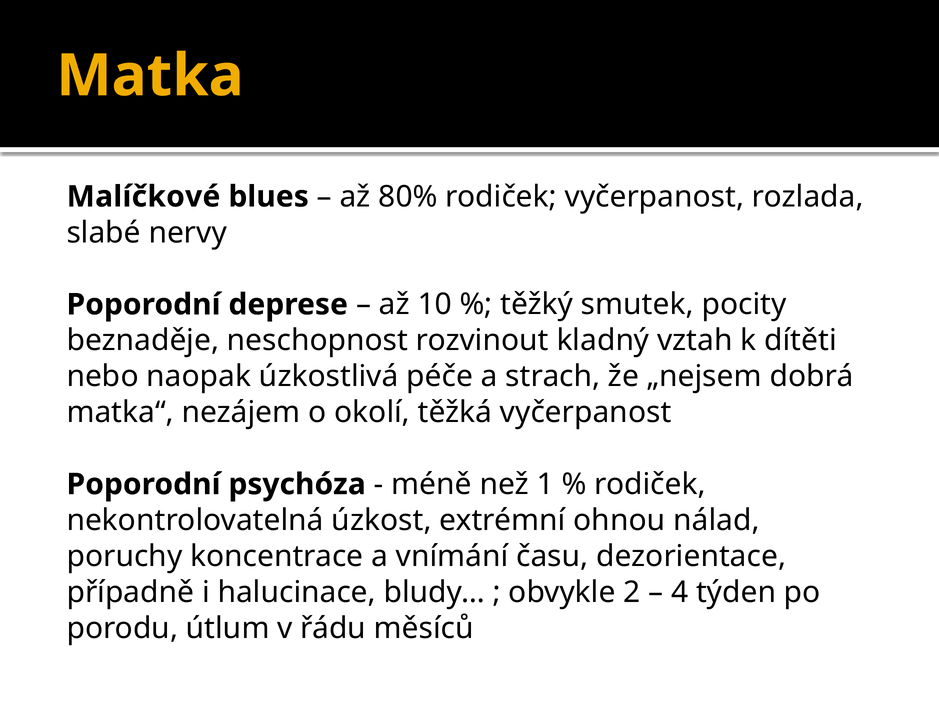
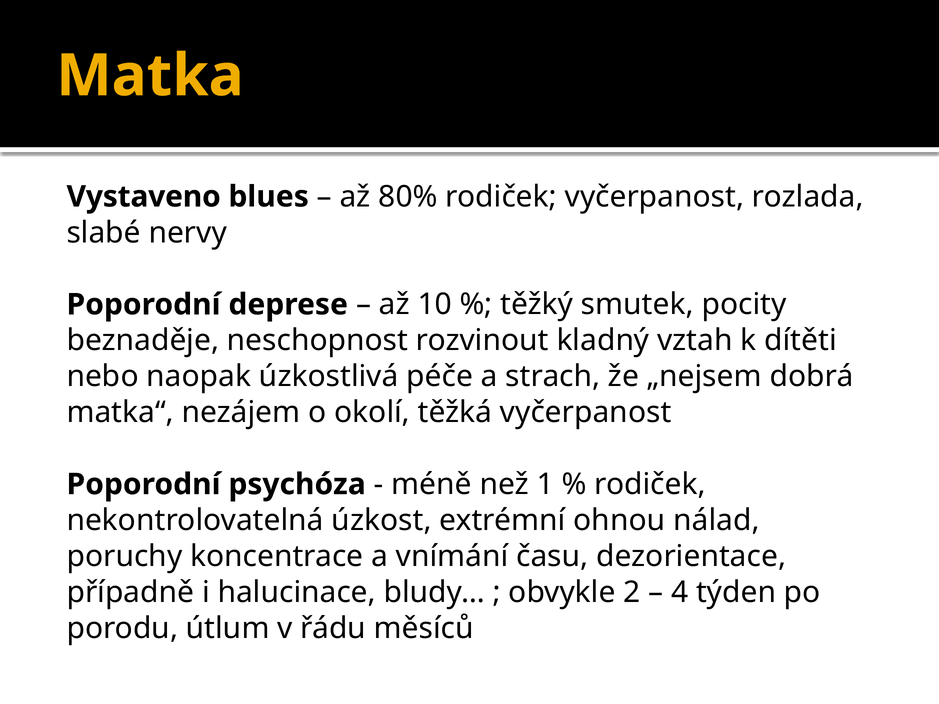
Malíčkové: Malíčkové -> Vystaveno
